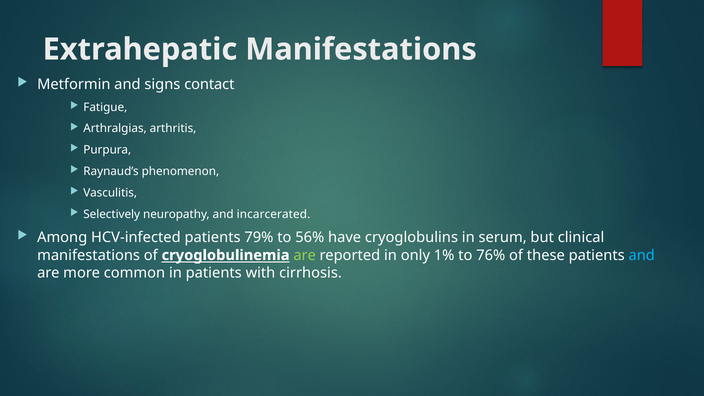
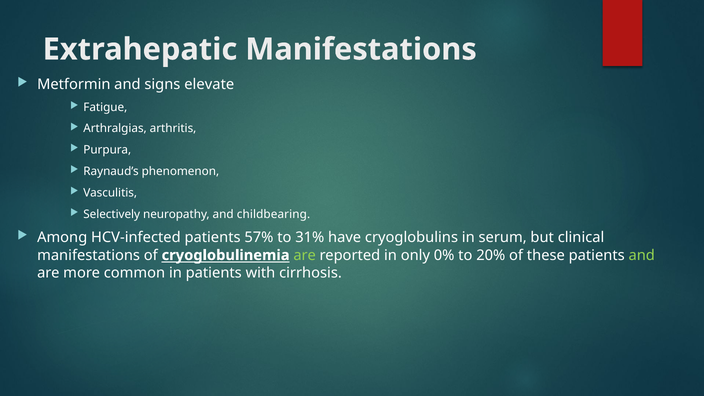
contact: contact -> elevate
incarcerated: incarcerated -> childbearing
79%: 79% -> 57%
56%: 56% -> 31%
1%: 1% -> 0%
76%: 76% -> 20%
and at (642, 255) colour: light blue -> light green
